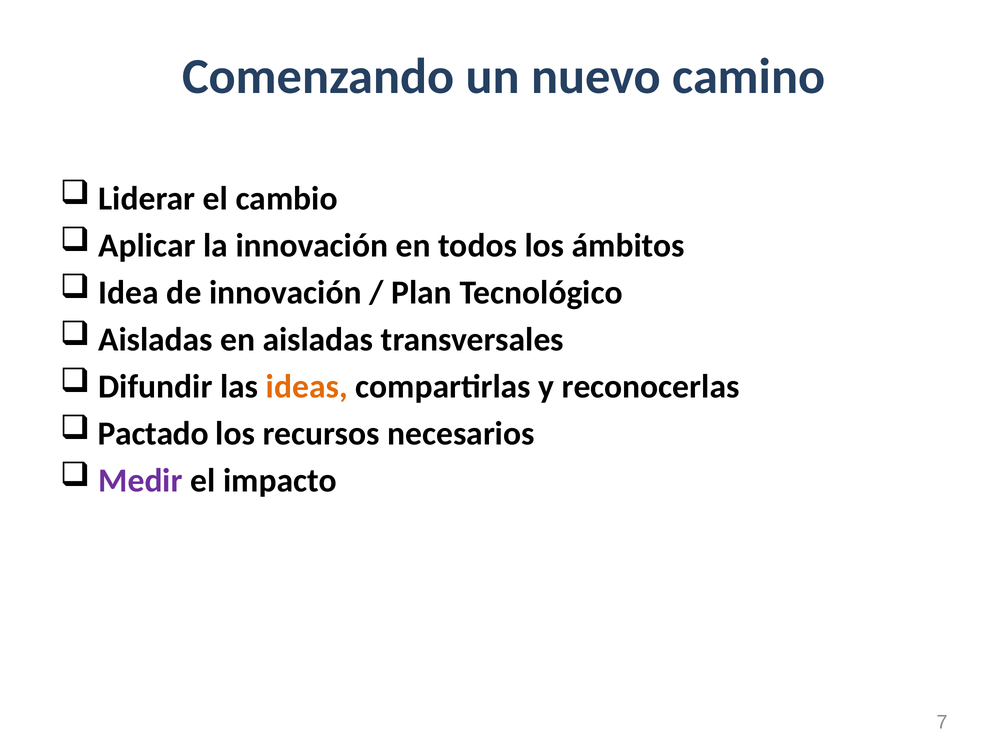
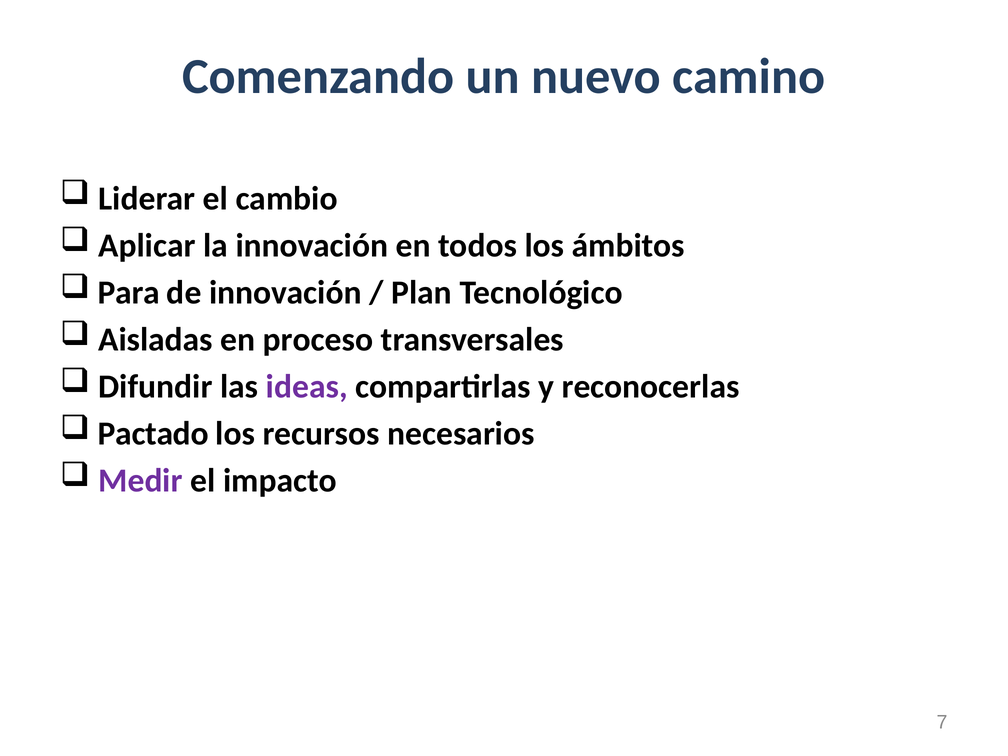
Idea: Idea -> Para
en aisladas: aisladas -> proceso
ideas colour: orange -> purple
